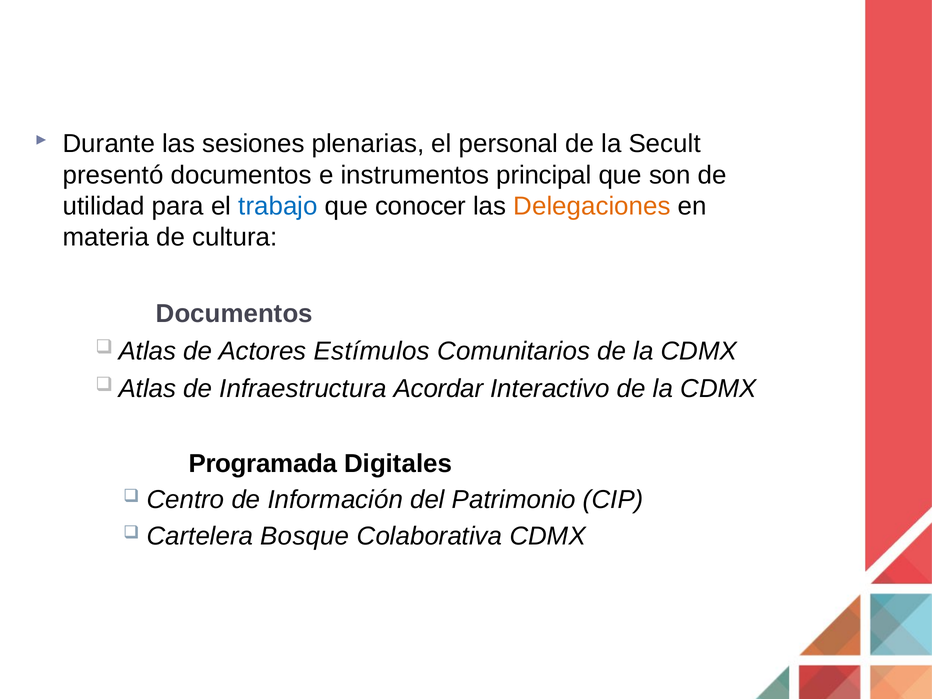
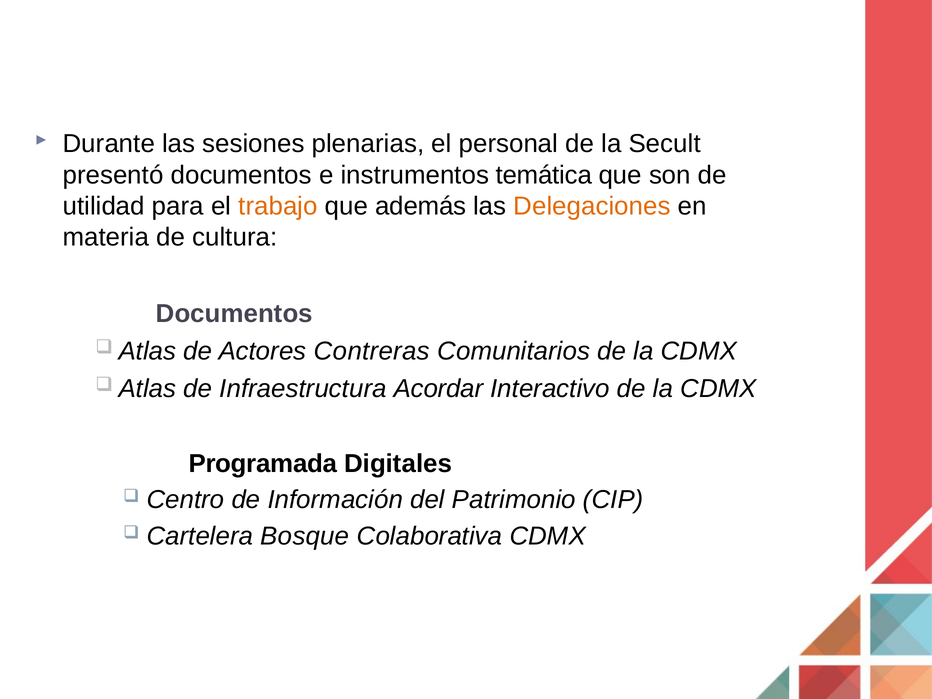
principal: principal -> temática
trabajo colour: blue -> orange
conocer: conocer -> además
Estímulos: Estímulos -> Contreras
